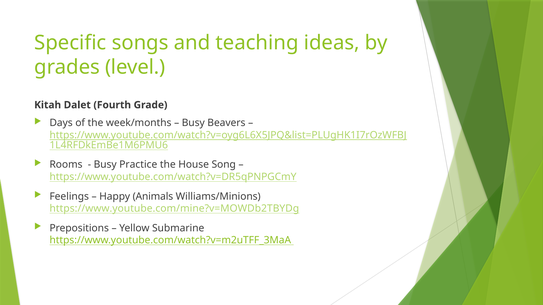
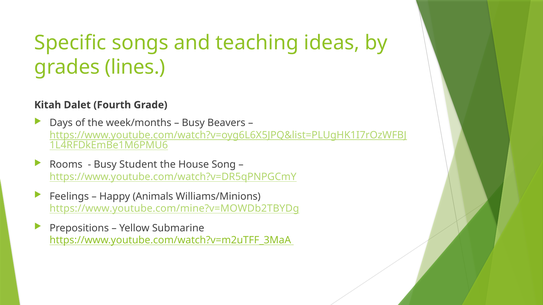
level: level -> lines
Practice: Practice -> Student
